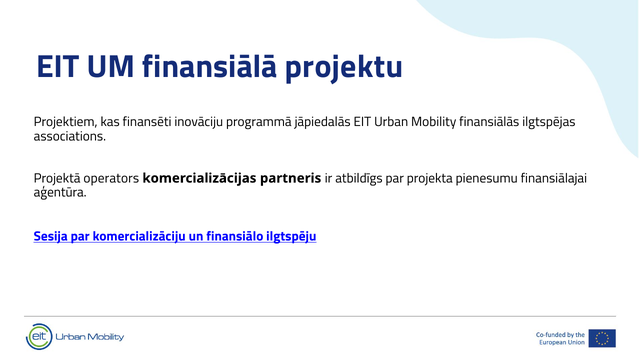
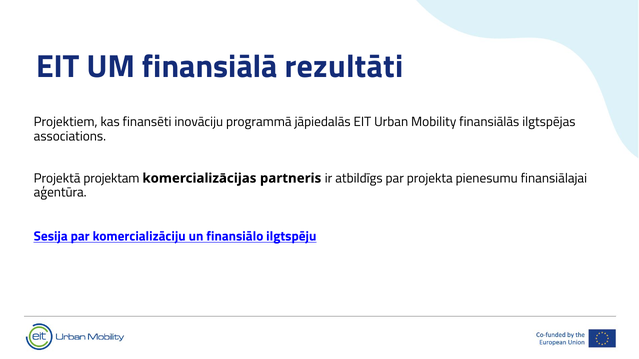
projektu: projektu -> rezultāti
operators: operators -> projektam
